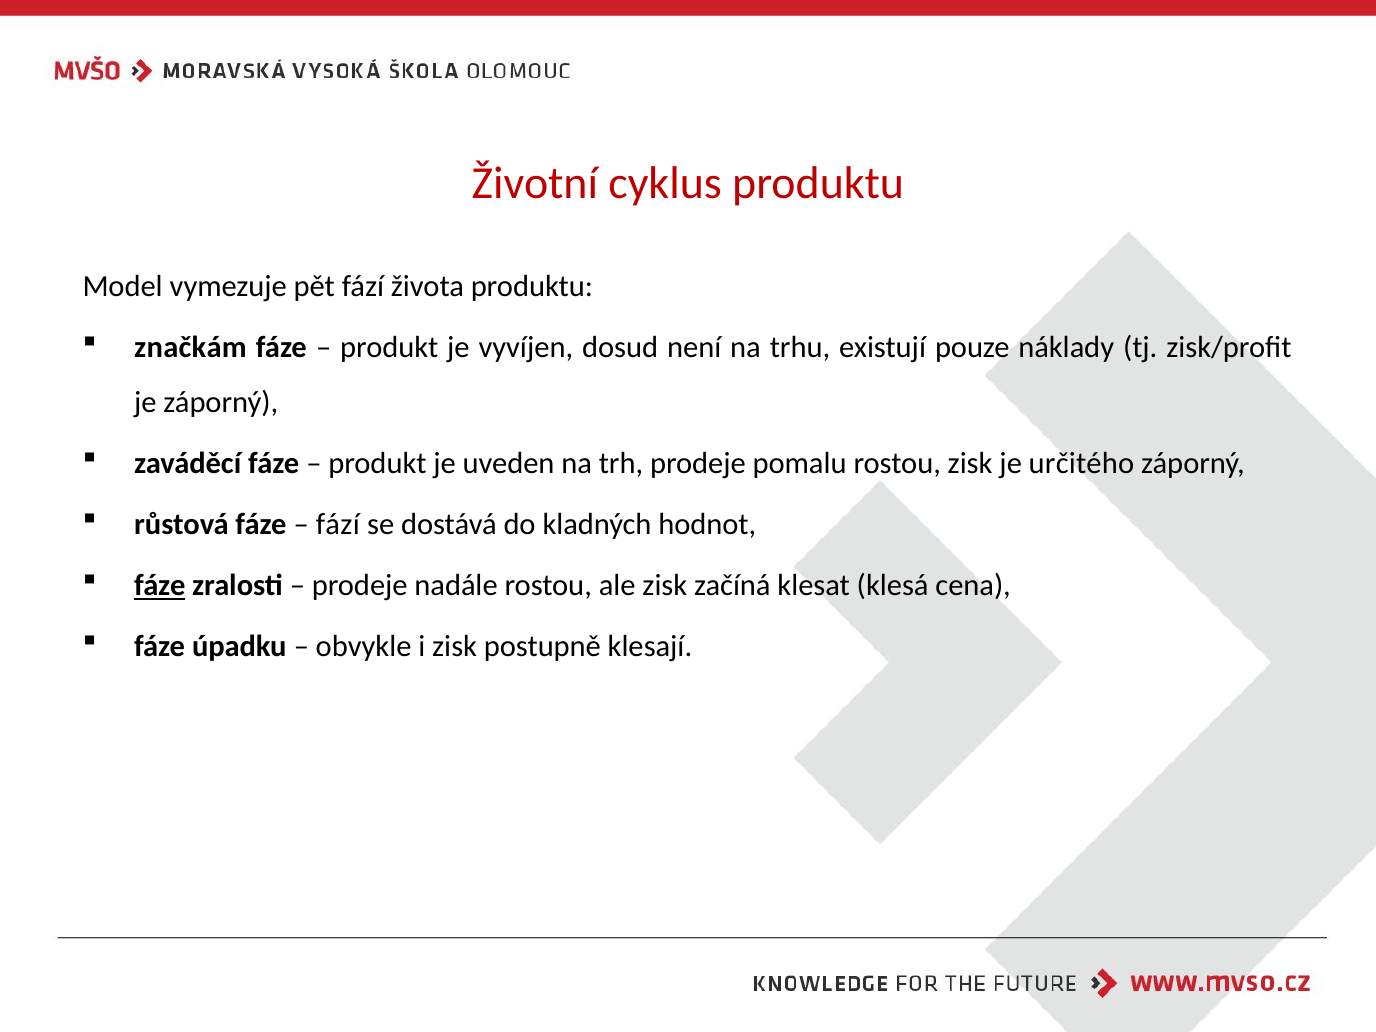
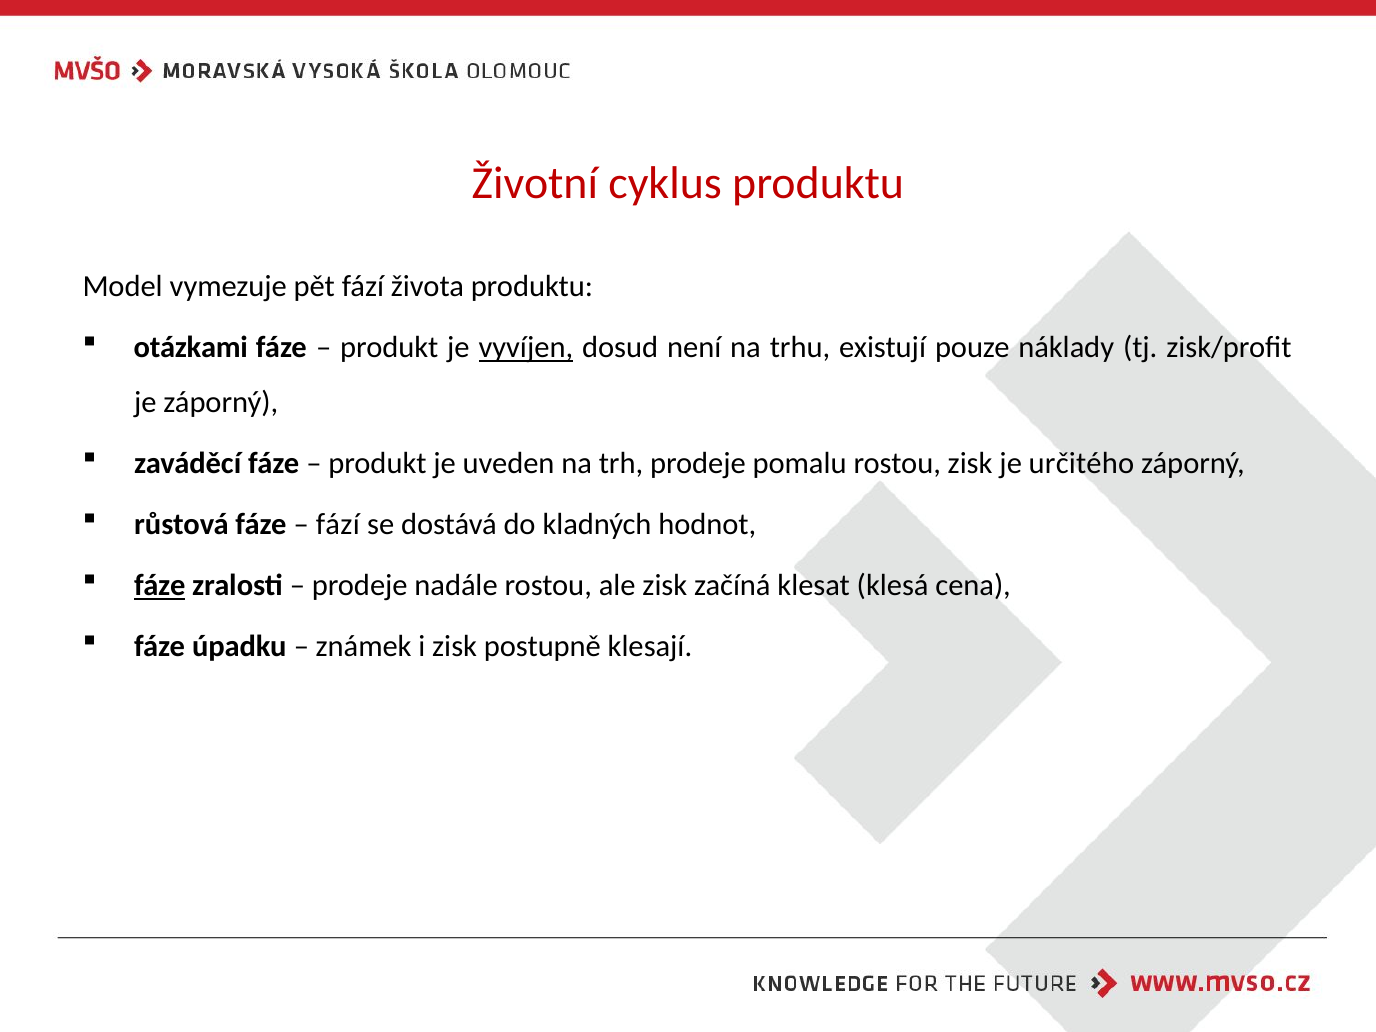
značkám: značkám -> otázkami
vyvíjen underline: none -> present
obvykle: obvykle -> známek
